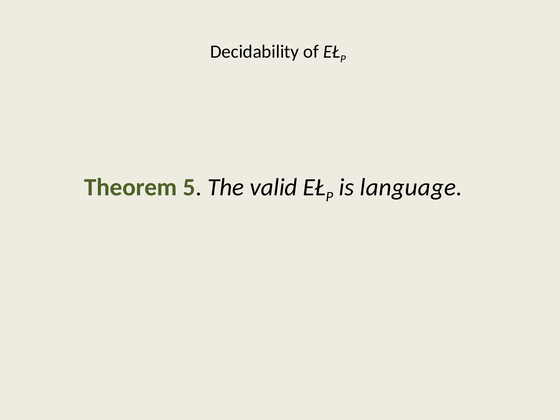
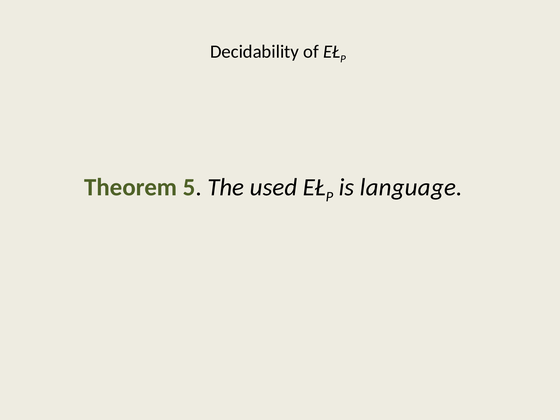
valid: valid -> used
